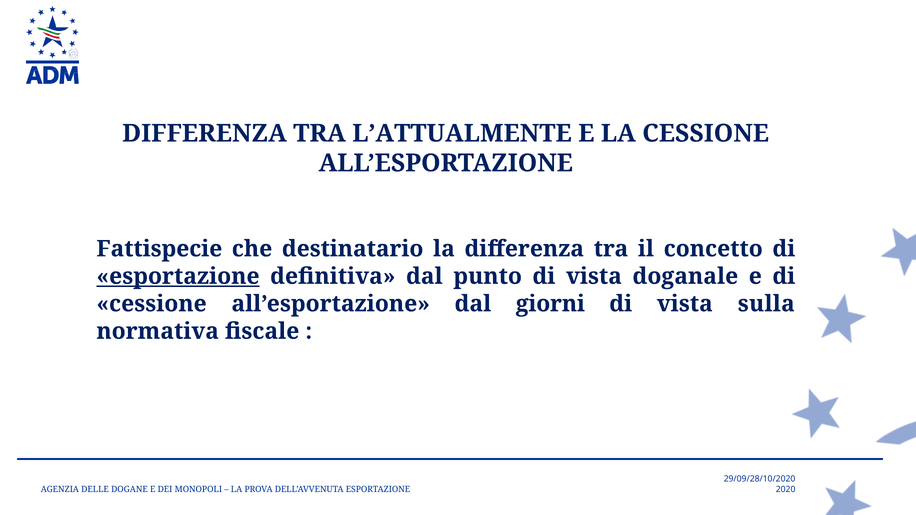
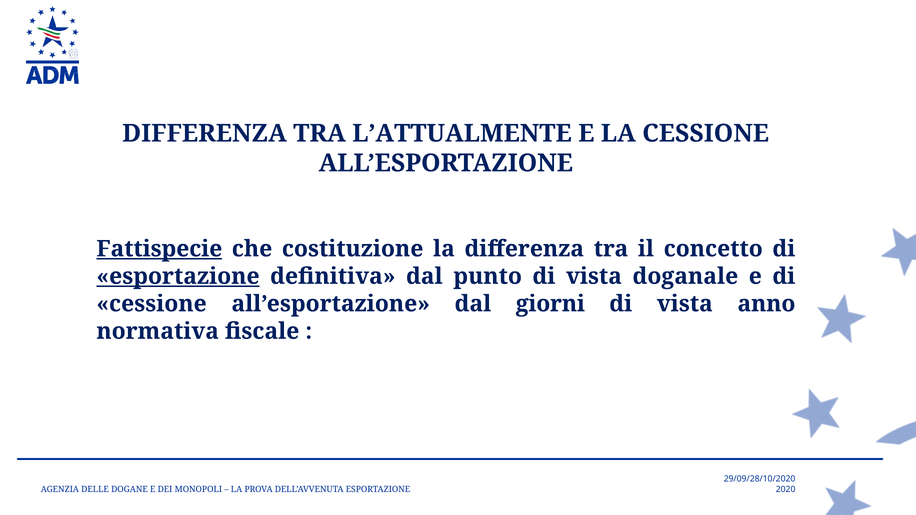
Fattispecie underline: none -> present
destinatario: destinatario -> costituzione
sulla: sulla -> anno
